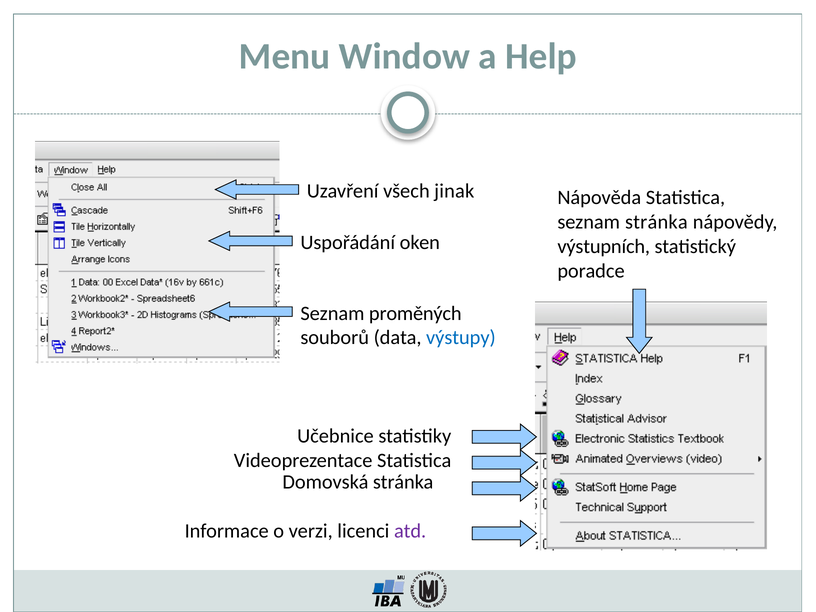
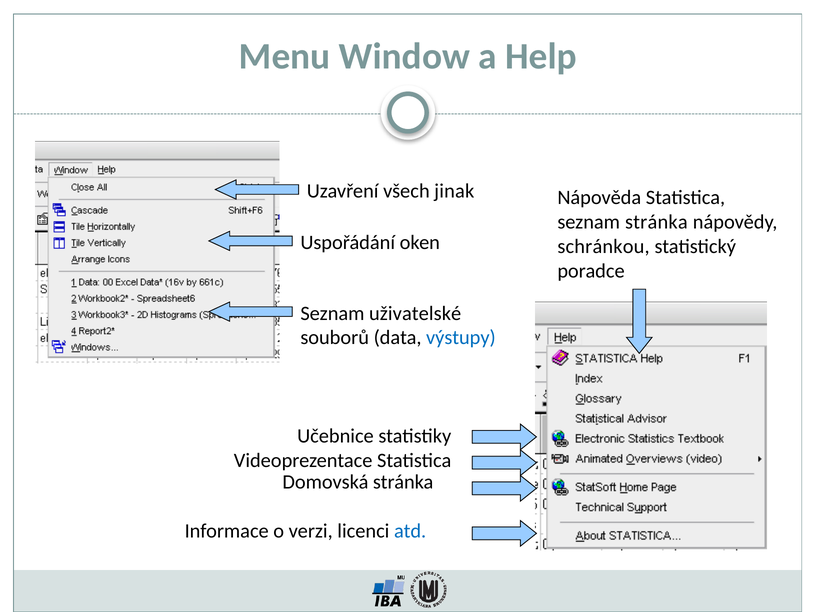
výstupních: výstupních -> schránkou
proměných: proměných -> uživatelské
atd colour: purple -> blue
